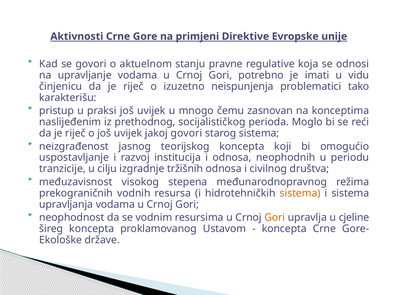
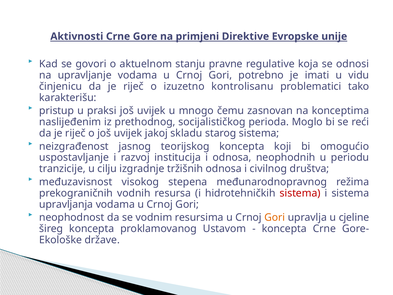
neispunjenja: neispunjenja -> kontrolisanu
jakoj govori: govori -> skladu
sistema at (300, 193) colour: orange -> red
